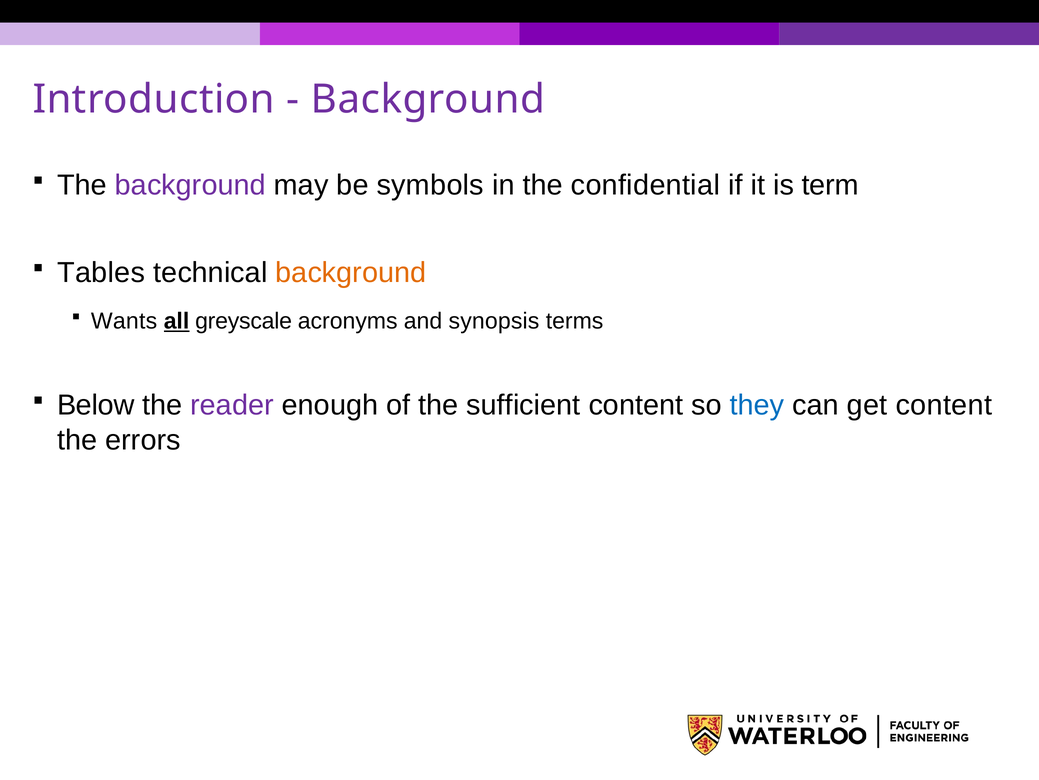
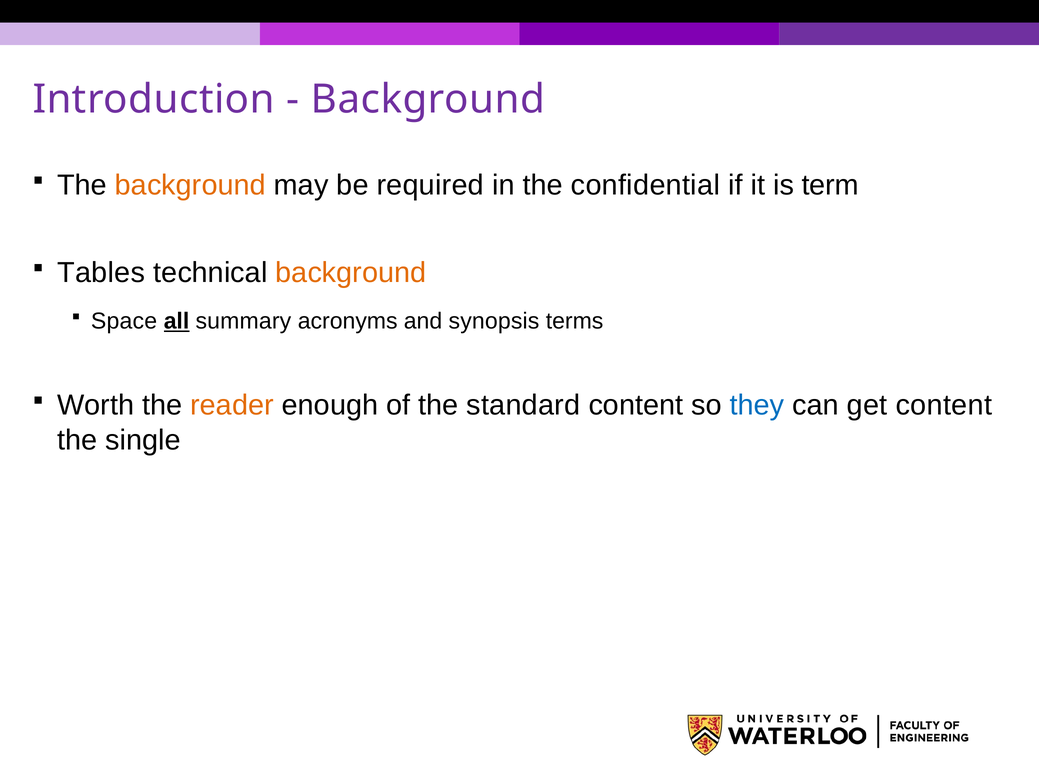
background at (190, 185) colour: purple -> orange
symbols: symbols -> required
Wants: Wants -> Space
greyscale: greyscale -> summary
Below: Below -> Worth
reader colour: purple -> orange
sufficient: sufficient -> standard
errors: errors -> single
